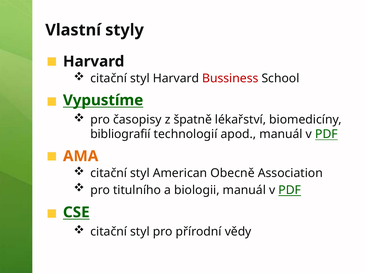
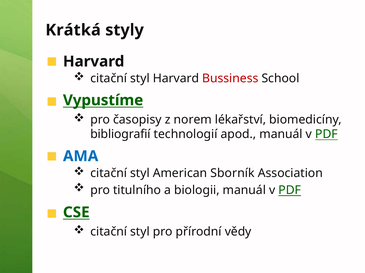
Vlastní: Vlastní -> Krátká
špatně: špatně -> norem
AMA colour: orange -> blue
Obecně: Obecně -> Sborník
